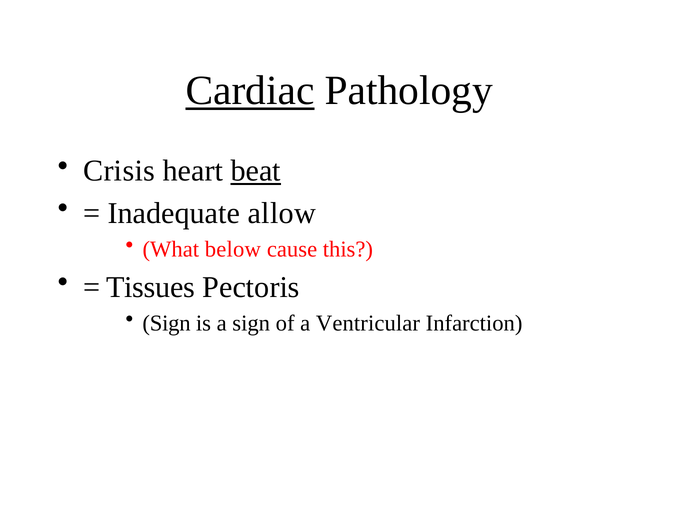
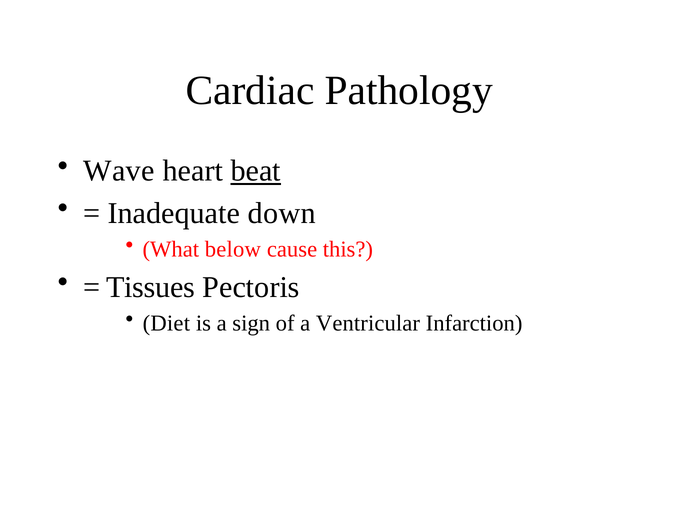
Cardiac underline: present -> none
Crisis: Crisis -> Wave
allow: allow -> down
Sign at (167, 323): Sign -> Diet
